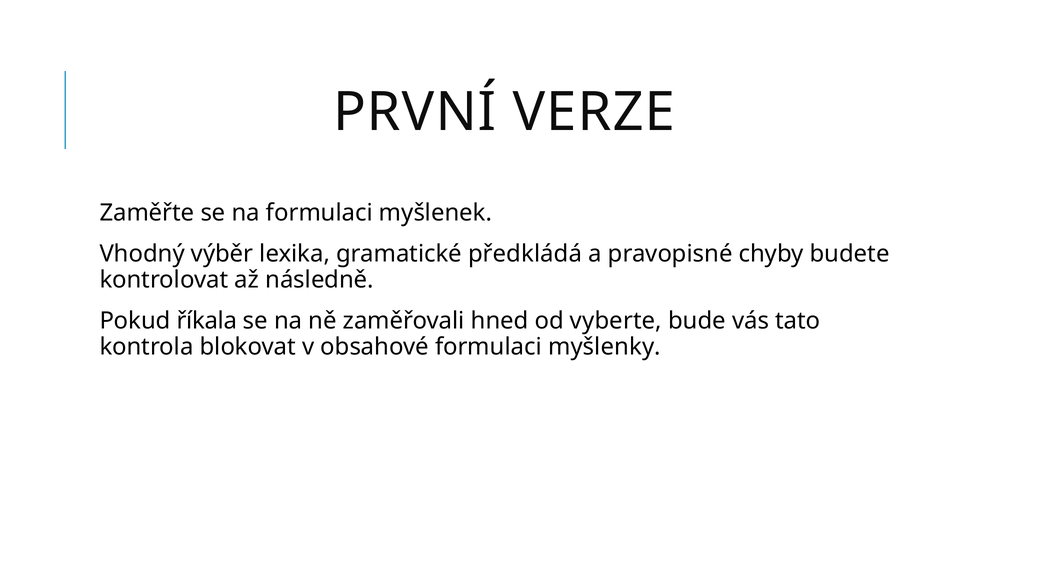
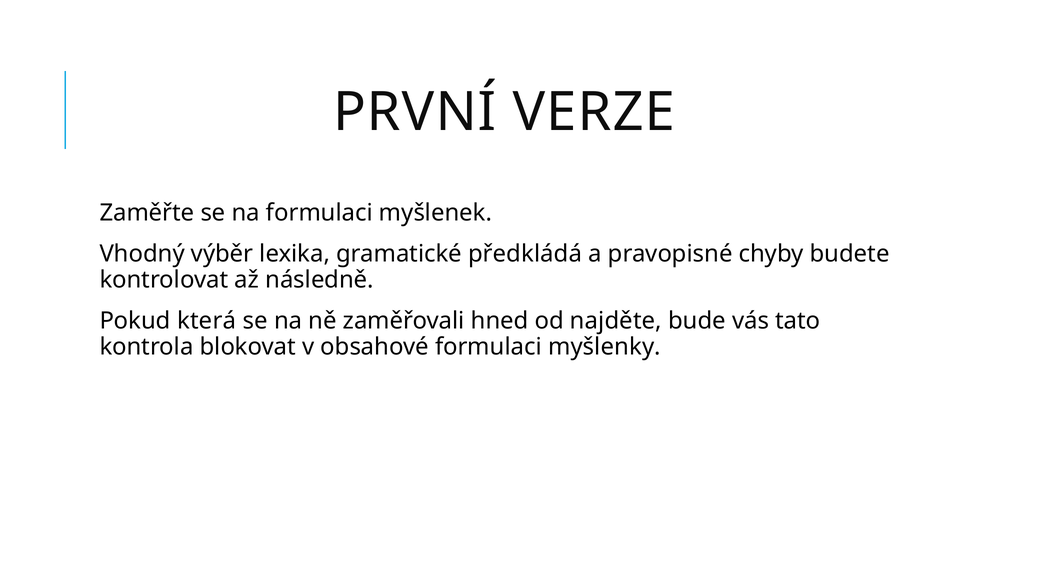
říkala: říkala -> která
vyberte: vyberte -> najděte
